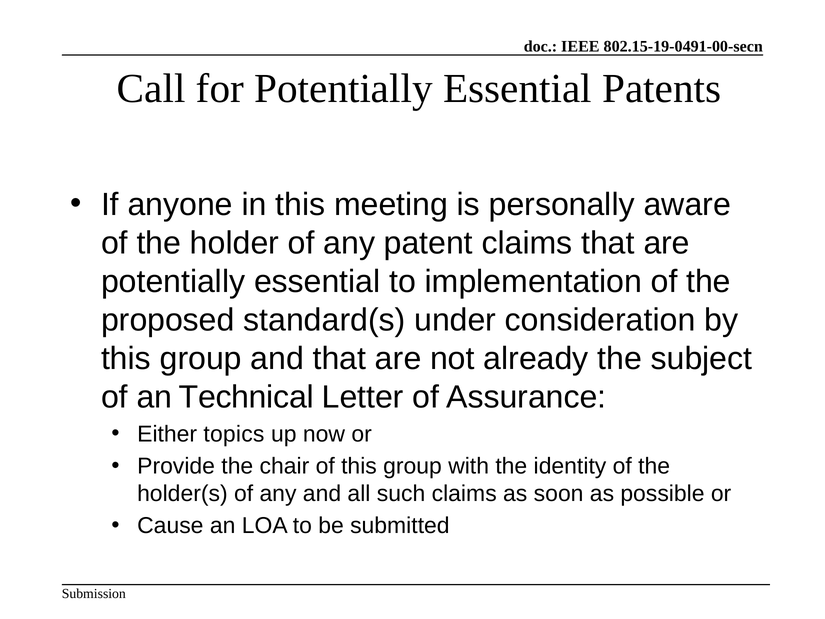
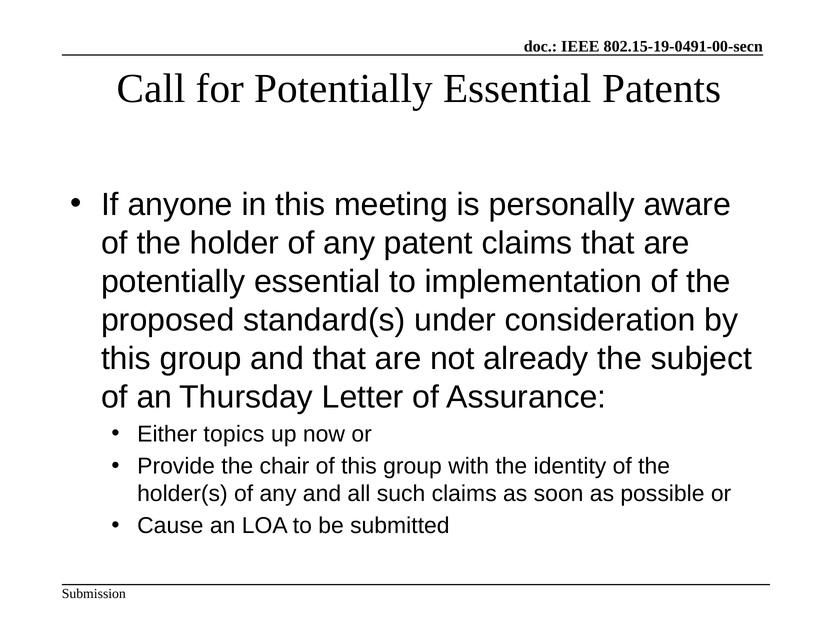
Technical: Technical -> Thursday
